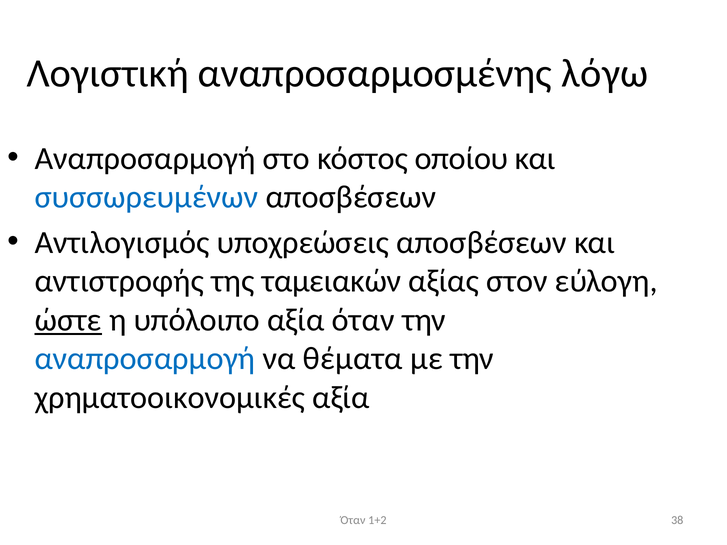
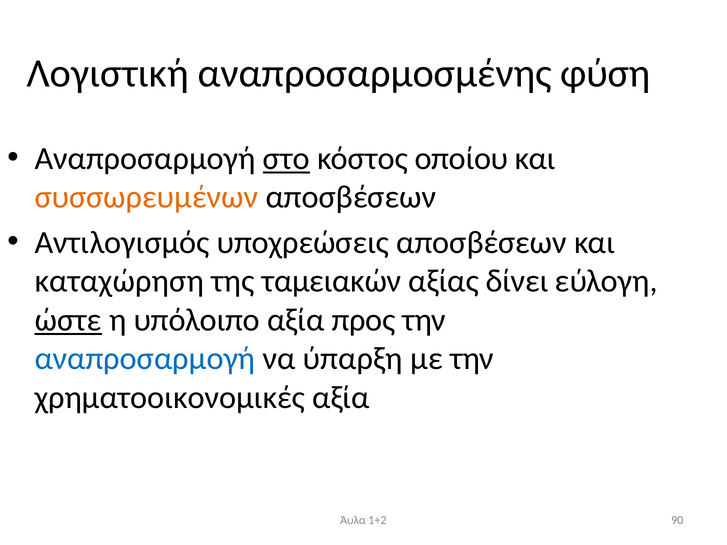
λόγω: λόγω -> φύση
στο underline: none -> present
συσσωρευμένων colour: blue -> orange
αντιστροφής: αντιστροφής -> καταχώρηση
στον: στον -> δίνει
αξία όταν: όταν -> προς
θέματα: θέματα -> ύπαρξη
Όταν at (353, 521): Όταν -> Άυλα
38: 38 -> 90
